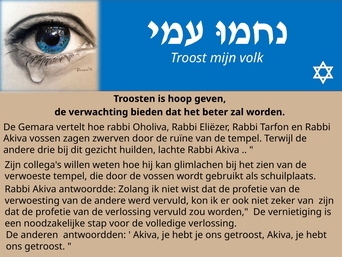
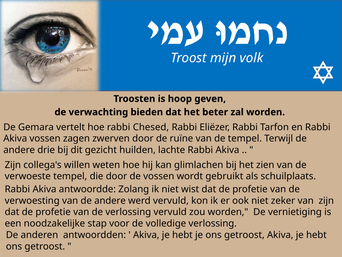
Oholiva: Oholiva -> Chesed
